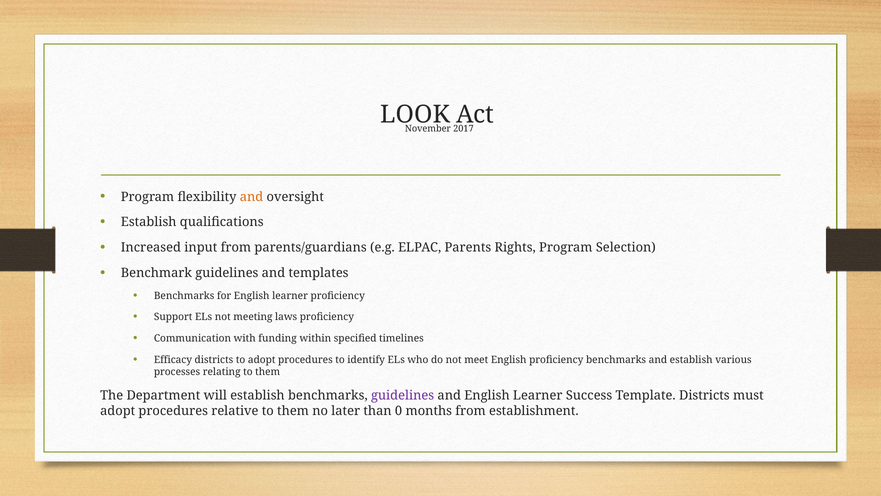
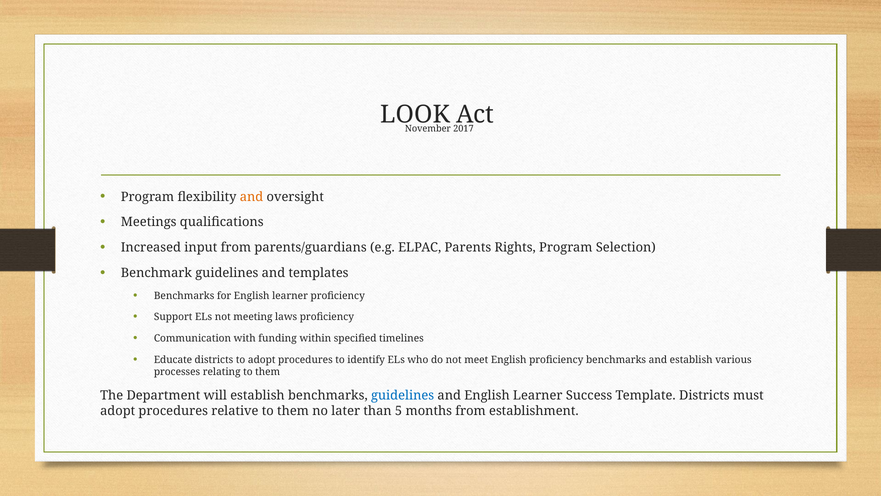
Establish at (149, 222): Establish -> Meetings
Efficacy: Efficacy -> Educate
guidelines at (403, 395) colour: purple -> blue
0: 0 -> 5
